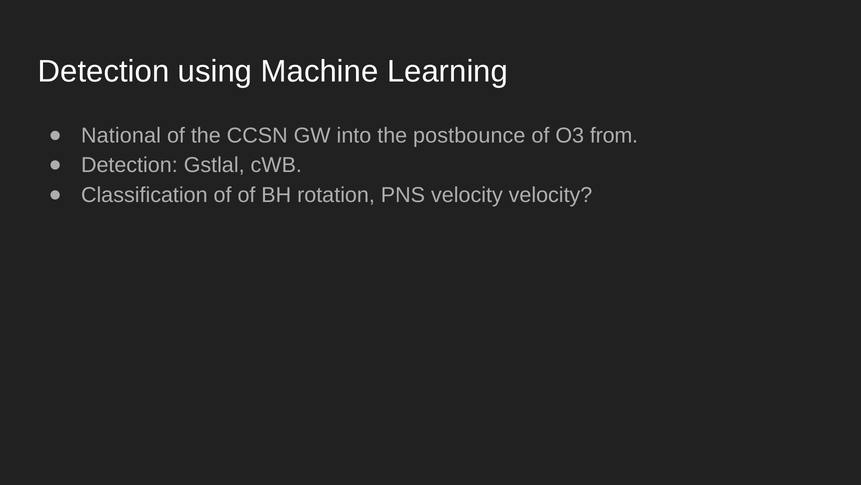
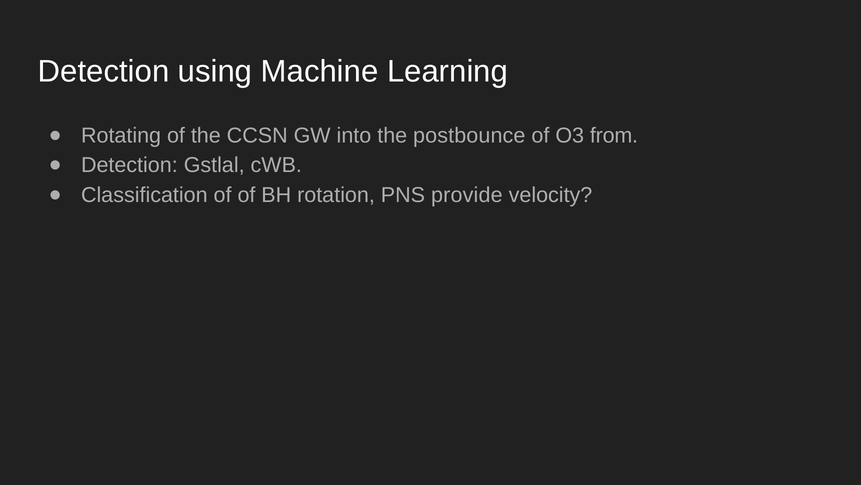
National: National -> Rotating
PNS velocity: velocity -> provide
